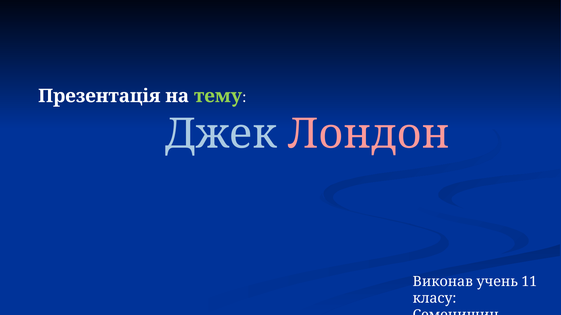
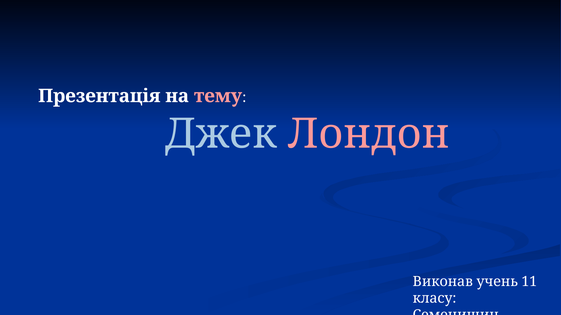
тему colour: light green -> pink
